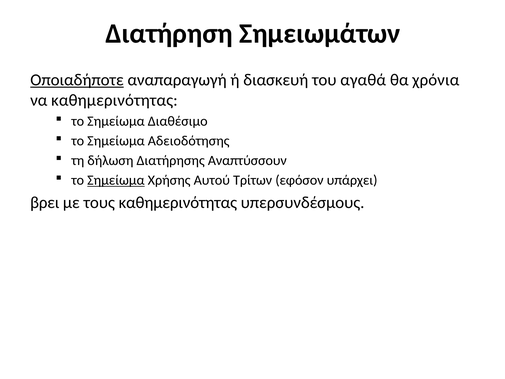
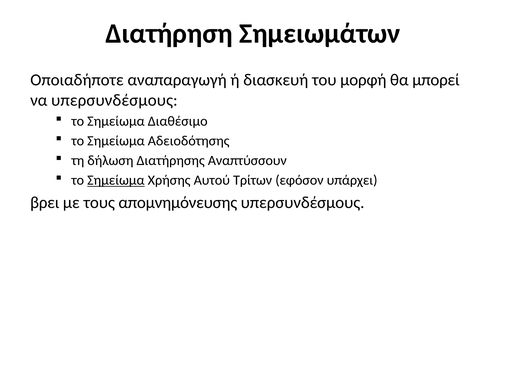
Οποιαδήποτε underline: present -> none
αγαθά: αγαθά -> μορφή
χρόνια: χρόνια -> μπορεί
να καθημερινότητας: καθημερινότητας -> υπερσυνδέσμους
τους καθημερινότητας: καθημερινότητας -> απομνημόνευσης
